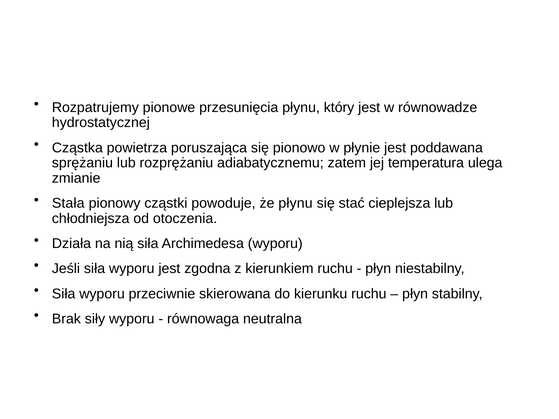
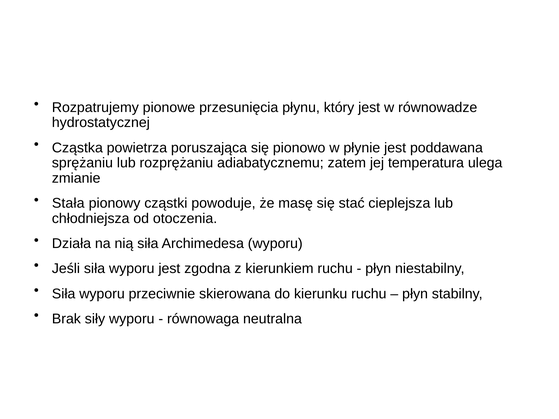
że płynu: płynu -> masę
